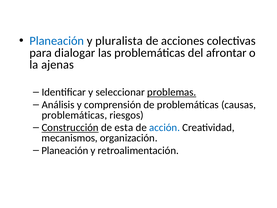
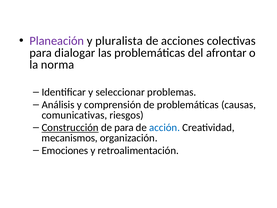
Planeación at (57, 41) colour: blue -> purple
ajenas: ajenas -> norma
problemas underline: present -> none
problemáticas at (74, 115): problemáticas -> comunicativas
de esta: esta -> para
Planeación at (65, 150): Planeación -> Emociones
